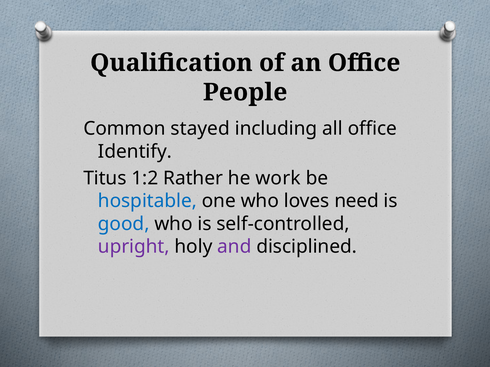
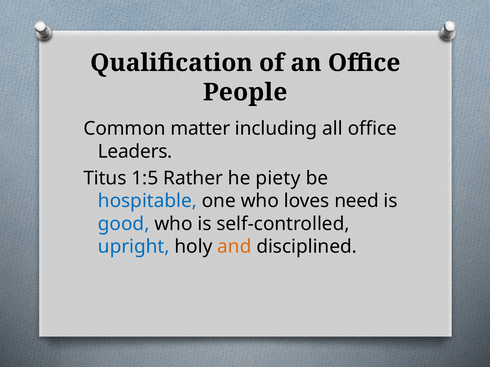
stayed: stayed -> matter
Identify: Identify -> Leaders
1:2: 1:2 -> 1:5
work: work -> piety
upright colour: purple -> blue
and colour: purple -> orange
